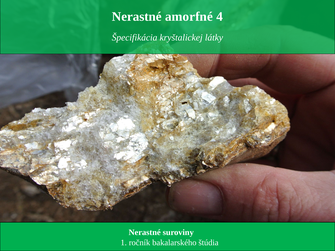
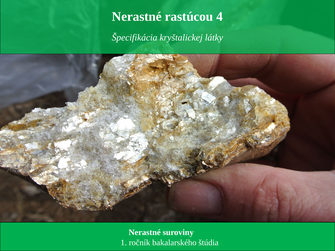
amorfné: amorfné -> rastúcou
